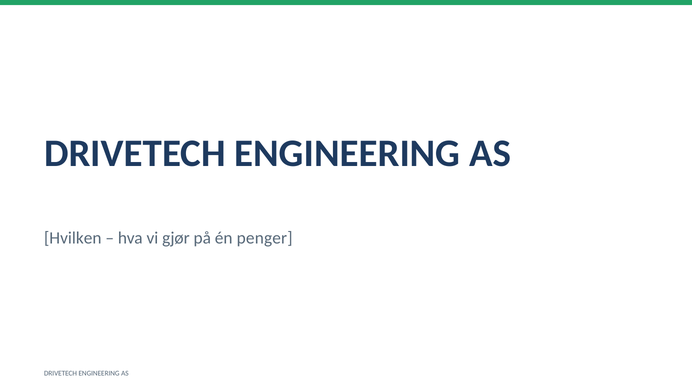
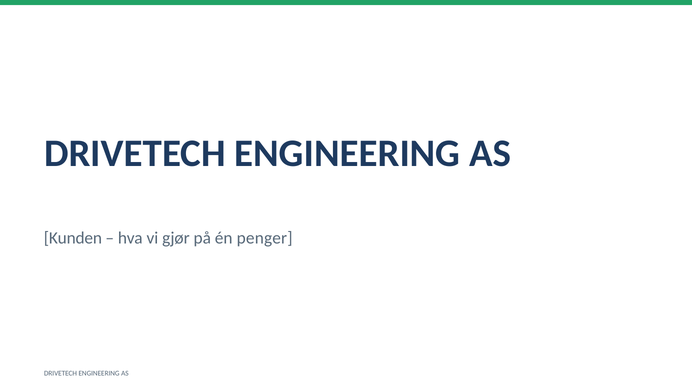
Hvilken: Hvilken -> Kunden
